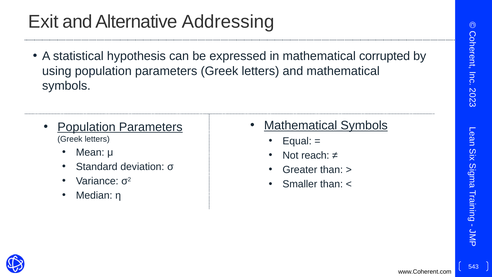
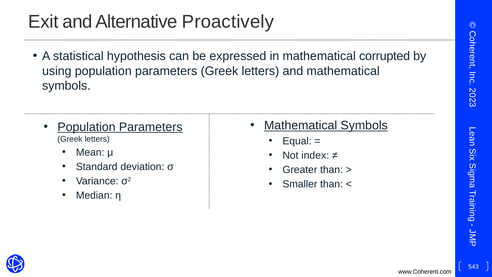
Addressing: Addressing -> Proactively
reach: reach -> index
